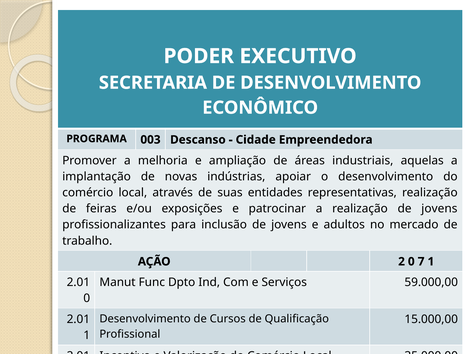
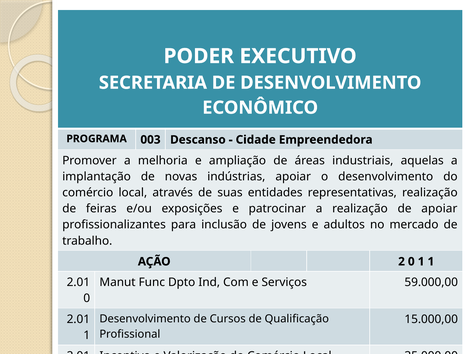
realização de jovens: jovens -> apoiar
0 7: 7 -> 1
